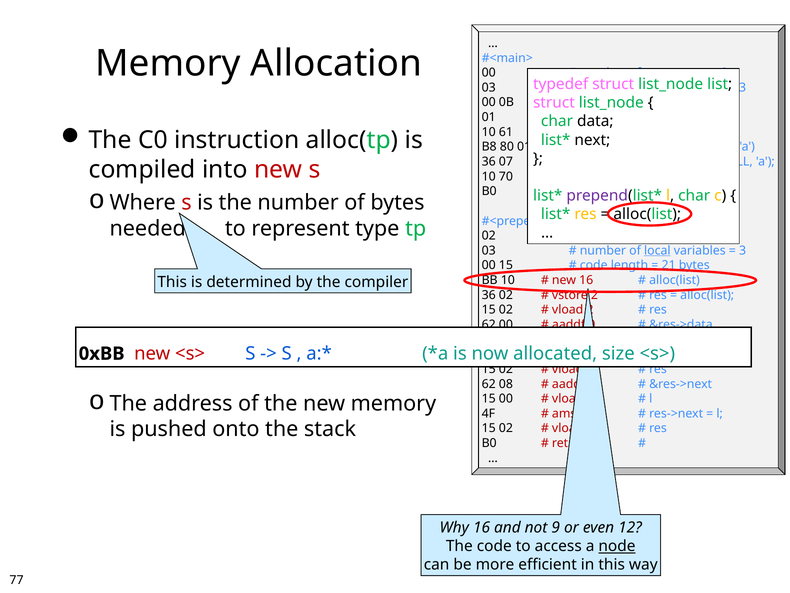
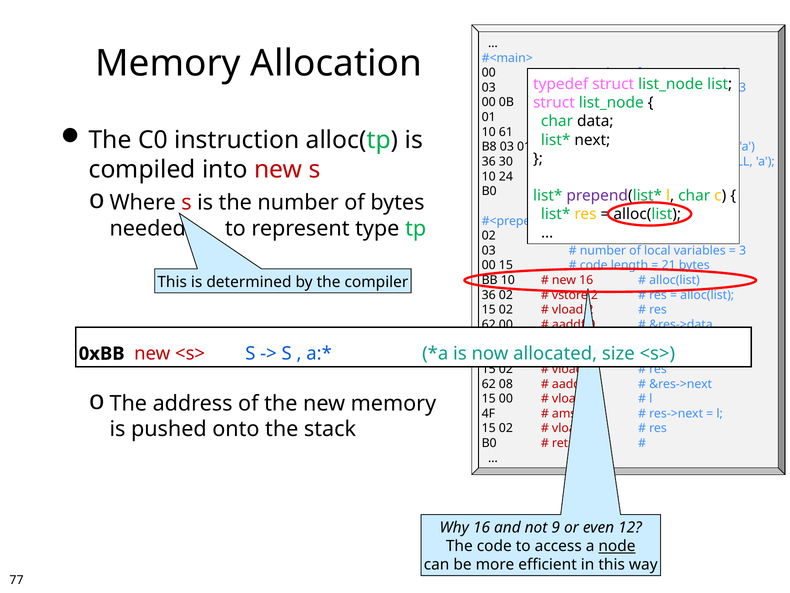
B8 80: 80 -> 03
07: 07 -> 30
70: 70 -> 24
local at (657, 250) underline: present -> none
